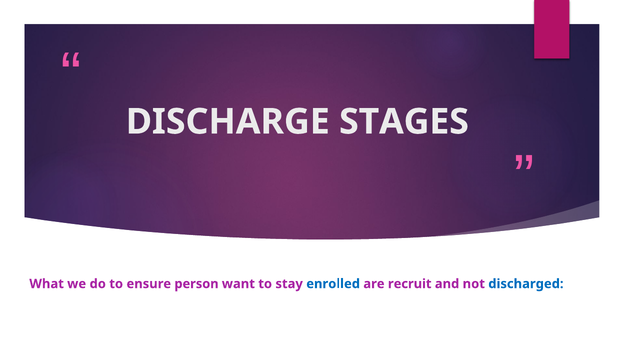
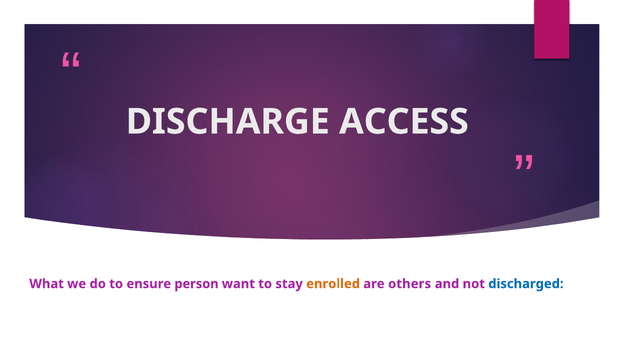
STAGES: STAGES -> ACCESS
enrolled colour: blue -> orange
recruit: recruit -> others
